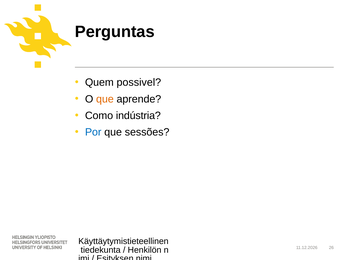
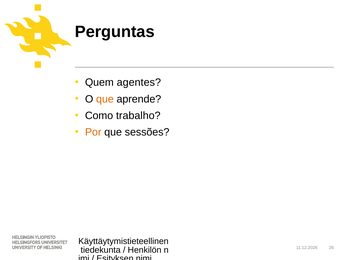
possivel: possivel -> agentes
indústria: indústria -> trabalho
Por colour: blue -> orange
